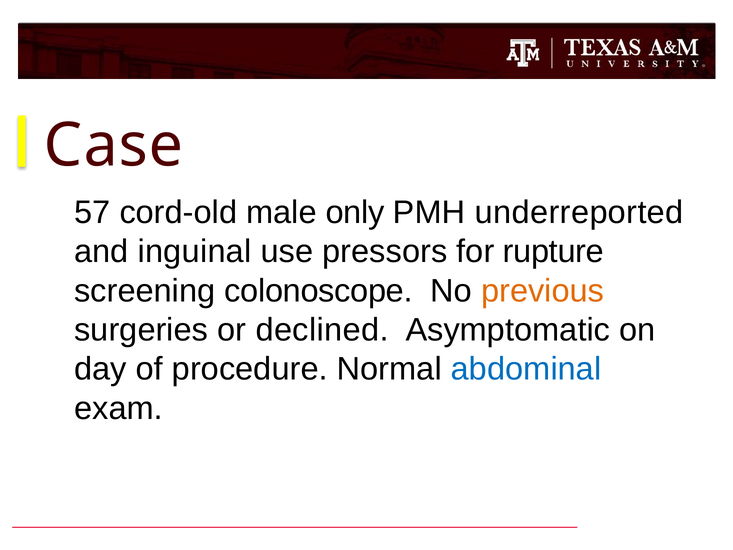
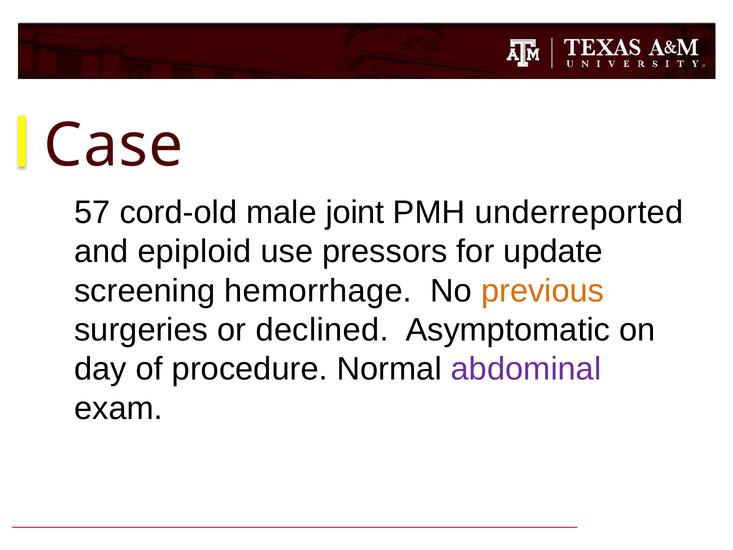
only: only -> joint
inguinal: inguinal -> epiploid
rupture: rupture -> update
colonoscope: colonoscope -> hemorrhage
abdominal colour: blue -> purple
